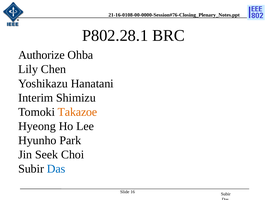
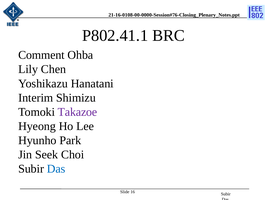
P802.28.1: P802.28.1 -> P802.41.1
Authorize: Authorize -> Comment
Takazoe colour: orange -> purple
